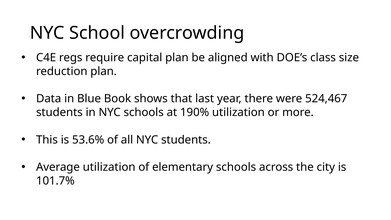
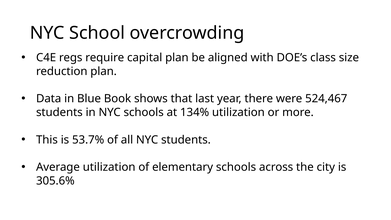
190%: 190% -> 134%
53.6%: 53.6% -> 53.7%
101.7%: 101.7% -> 305.6%
